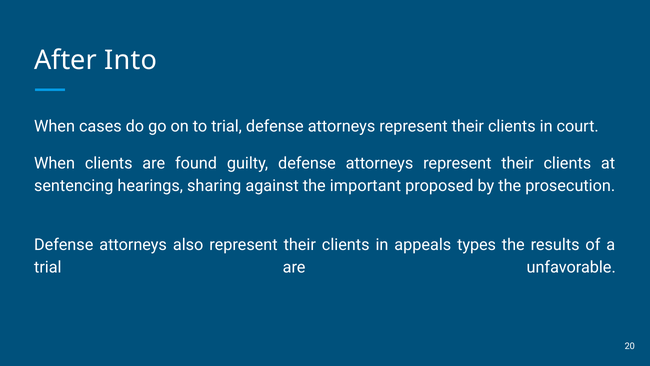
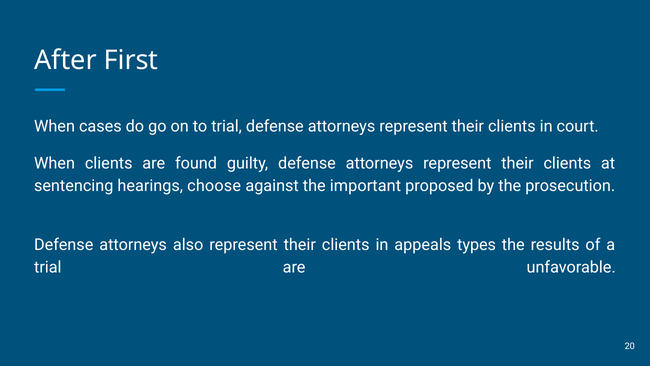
Into: Into -> First
sharing: sharing -> choose
